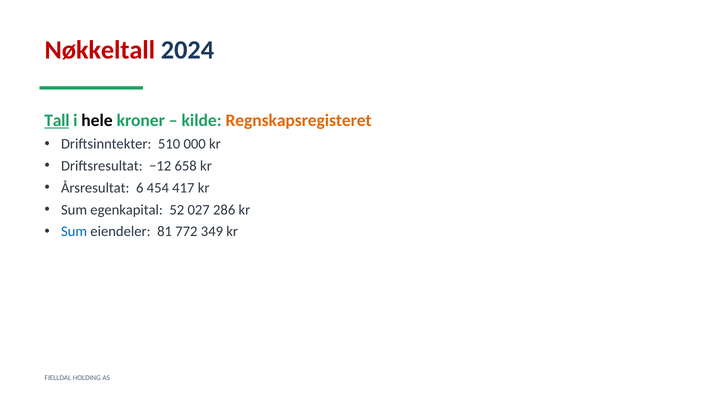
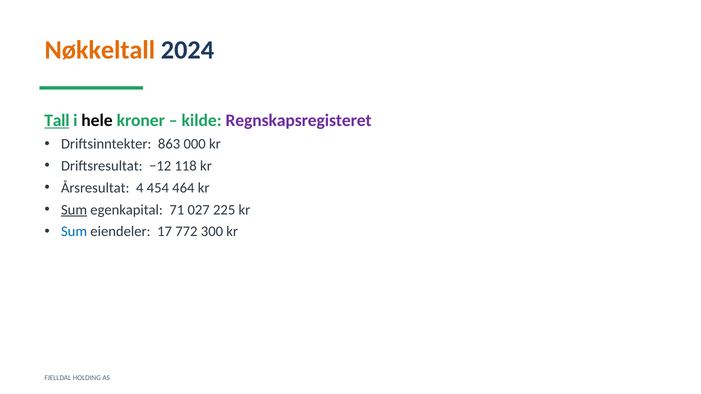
Nøkkeltall colour: red -> orange
Regnskapsregisteret colour: orange -> purple
510: 510 -> 863
658: 658 -> 118
6: 6 -> 4
417: 417 -> 464
Sum at (74, 210) underline: none -> present
52: 52 -> 71
286: 286 -> 225
81: 81 -> 17
349: 349 -> 300
